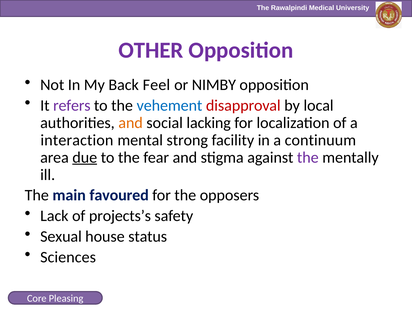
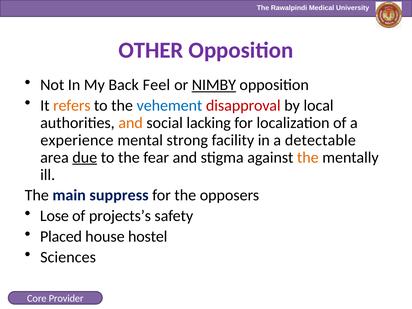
NIMBY underline: none -> present
refers colour: purple -> orange
interaction: interaction -> experience
continuum: continuum -> detectable
the at (308, 157) colour: purple -> orange
favoured: favoured -> suppress
Lack: Lack -> Lose
Sexual: Sexual -> Placed
status: status -> hostel
Pleasing: Pleasing -> Provider
